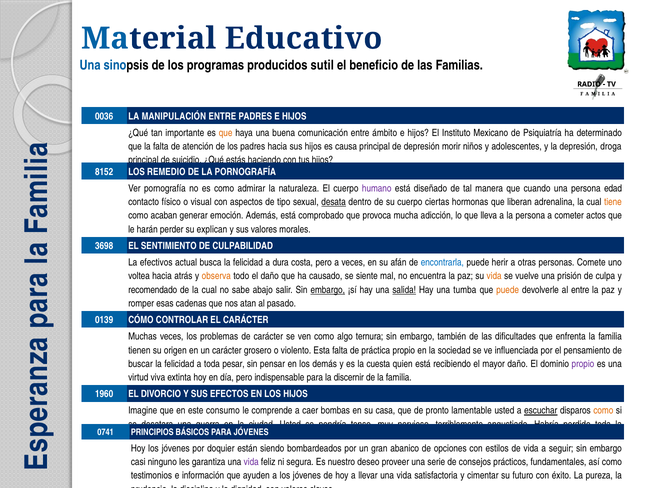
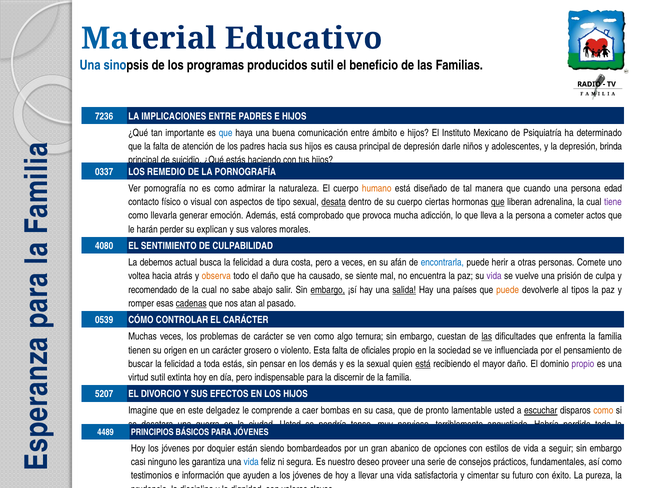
0036: 0036 -> 7236
MANIPULACIÓN: MANIPULACIÓN -> IMPLICACIONES
que at (226, 133) colour: orange -> blue
morir: morir -> darle
droga: droga -> brinda
8152: 8152 -> 0337
humano colour: purple -> orange
que at (498, 202) underline: none -> present
tiene colour: orange -> purple
acaban: acaban -> llevarla
3698: 3698 -> 4080
efectivos: efectivos -> debemos
vida at (494, 276) colour: orange -> purple
tumba: tumba -> países
al entre: entre -> tipos
cadenas underline: none -> present
0139: 0139 -> 0539
también: también -> cuestan
las at (487, 336) underline: none -> present
práctica: práctica -> oficiales
toda pesar: pesar -> estás
la cuesta: cuesta -> sexual
está at (423, 364) underline: none -> present
virtud viva: viva -> sutil
1960: 1960 -> 5207
consumo: consumo -> delgadez
0741: 0741 -> 4489
vida at (251, 461) colour: purple -> blue
